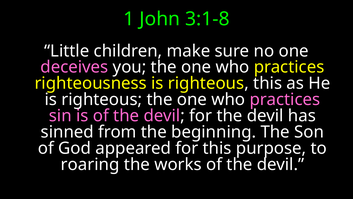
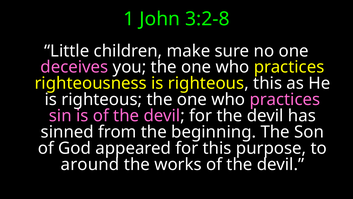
3:1-8: 3:1-8 -> 3:2-8
roaring: roaring -> around
